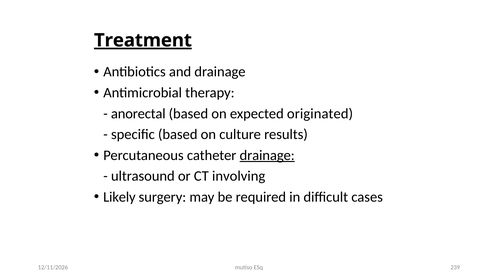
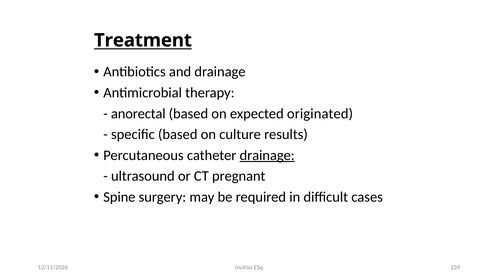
Treatment underline: present -> none
involving: involving -> pregnant
Likely: Likely -> Spine
